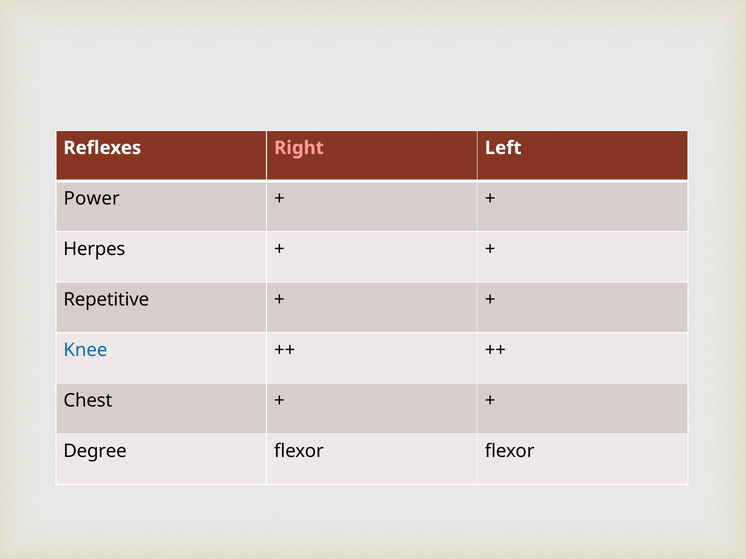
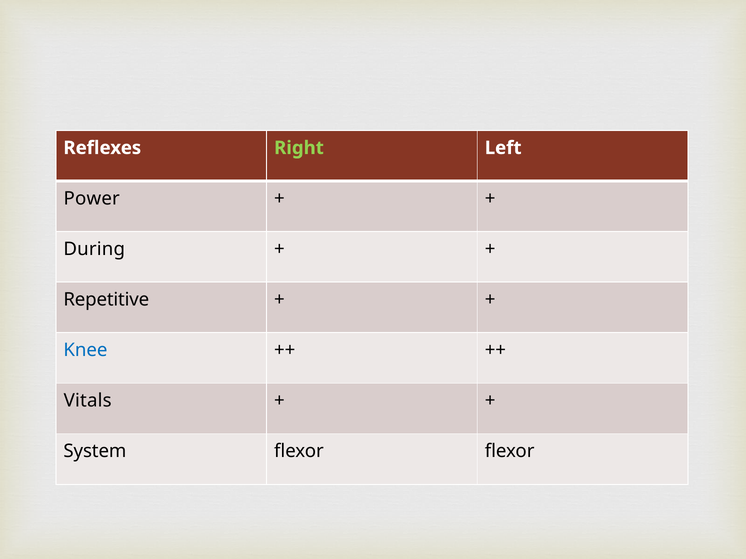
Right colour: pink -> light green
Herpes: Herpes -> During
Chest: Chest -> Vitals
Degree: Degree -> System
